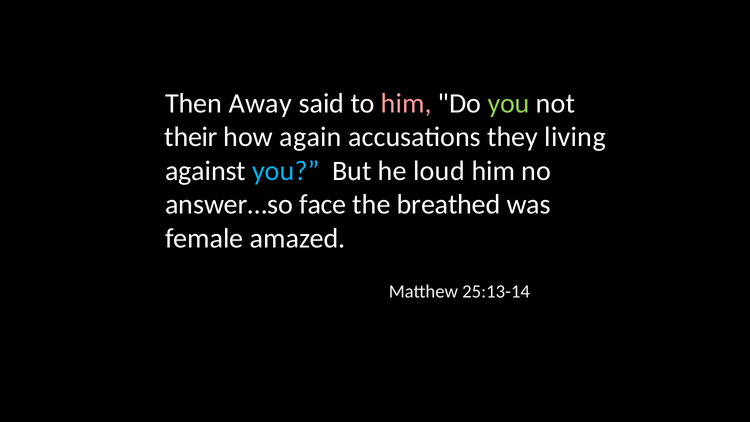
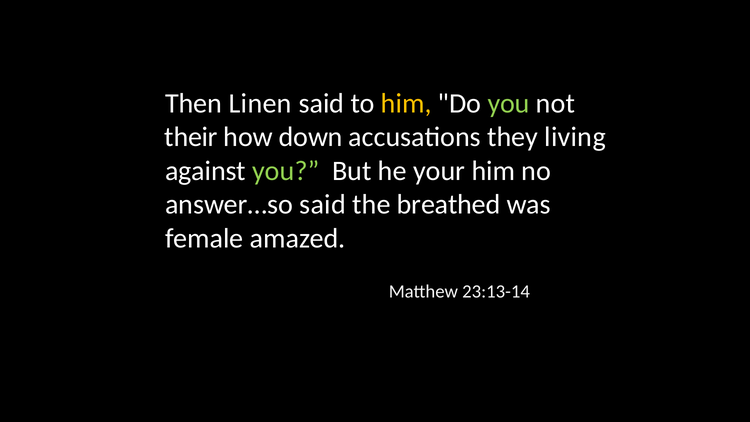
Away: Away -> Linen
him at (406, 103) colour: pink -> yellow
again: again -> down
you at (286, 171) colour: light blue -> light green
loud: loud -> your
answer…so face: face -> said
25:13-14: 25:13-14 -> 23:13-14
